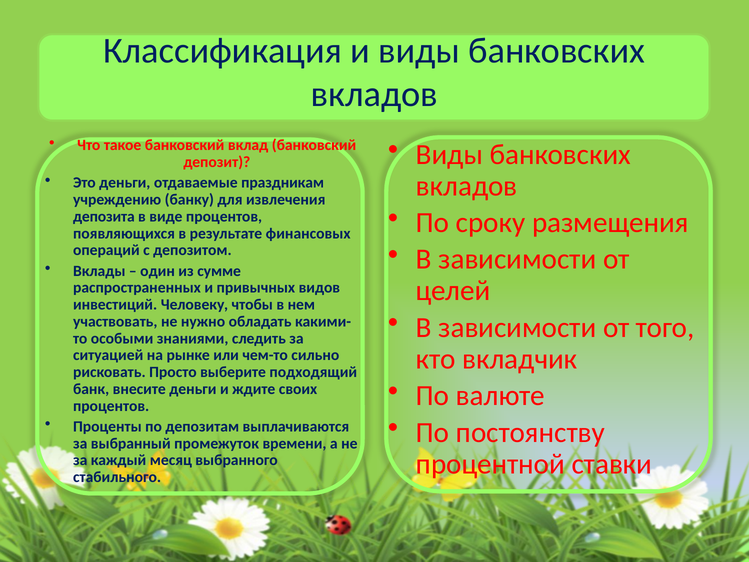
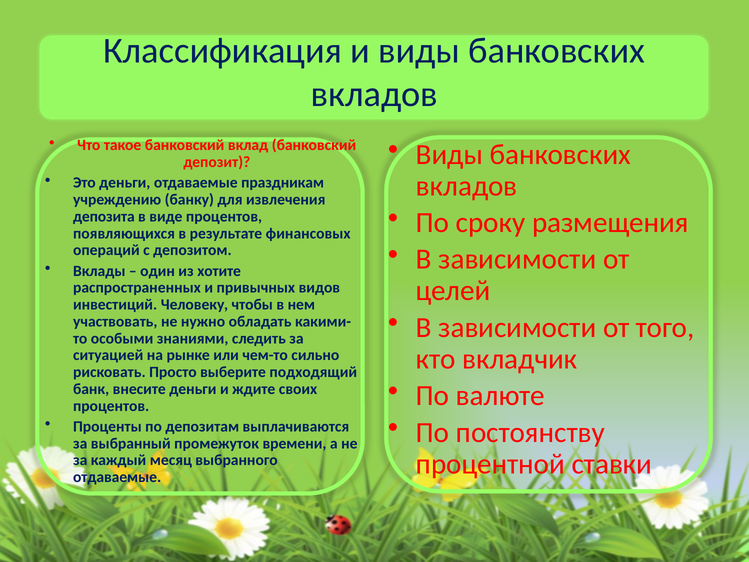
сумме: сумме -> хотите
стабильного at (117, 477): стабильного -> отдаваемые
